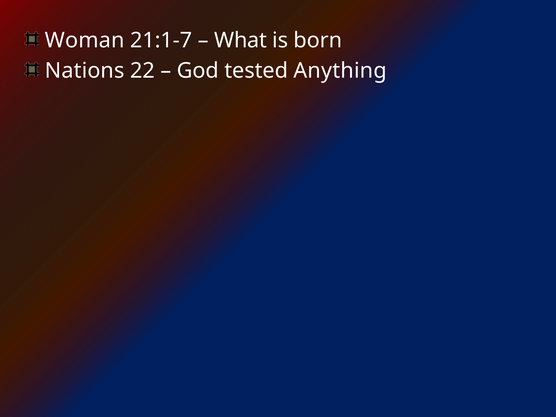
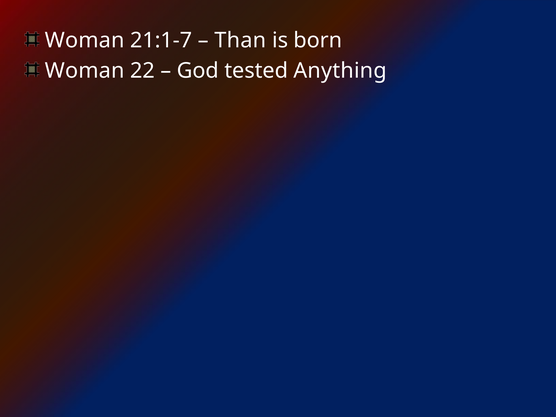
What: What -> Than
Nations at (85, 71): Nations -> Woman
